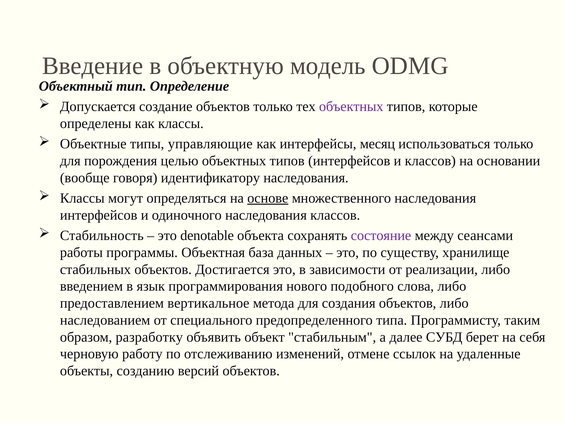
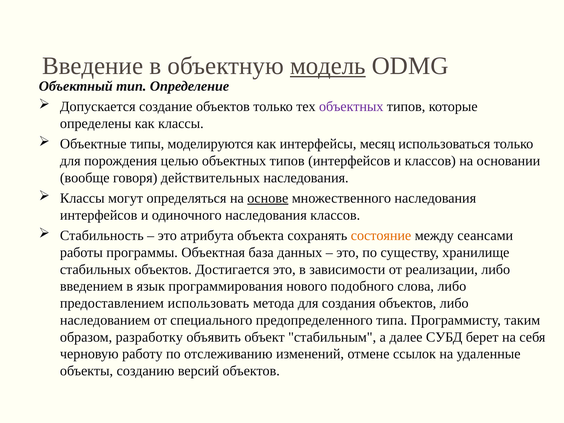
модель underline: none -> present
управляющие: управляющие -> моделируются
идентификатору: идентификатору -> действительных
denotable: denotable -> атрибута
состояние colour: purple -> orange
вертикальное: вертикальное -> использовать
